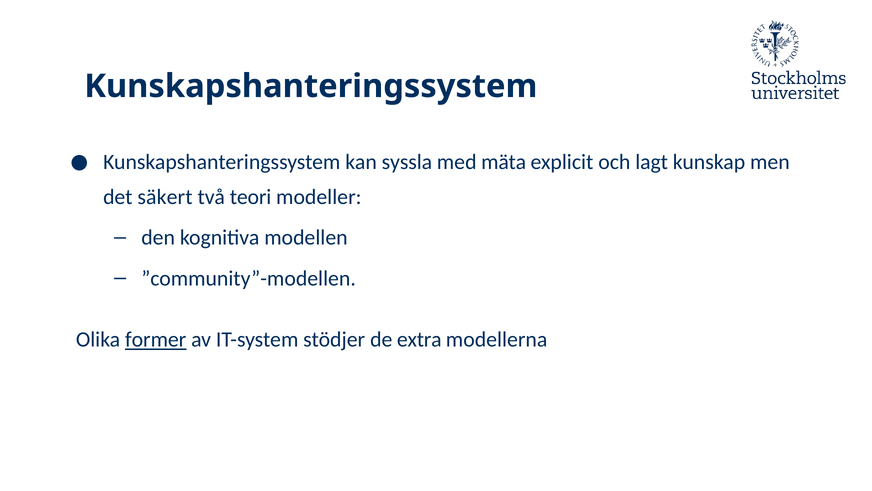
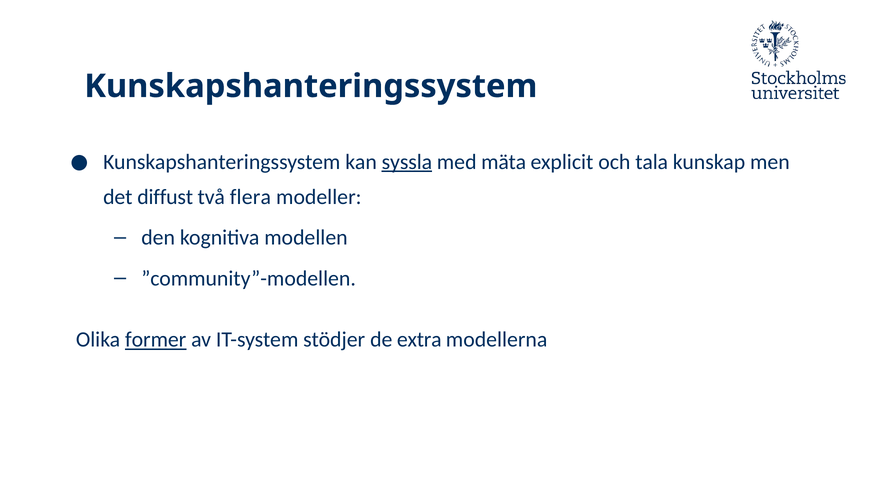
syssla underline: none -> present
lagt: lagt -> tala
säkert: säkert -> diffust
teori: teori -> flera
